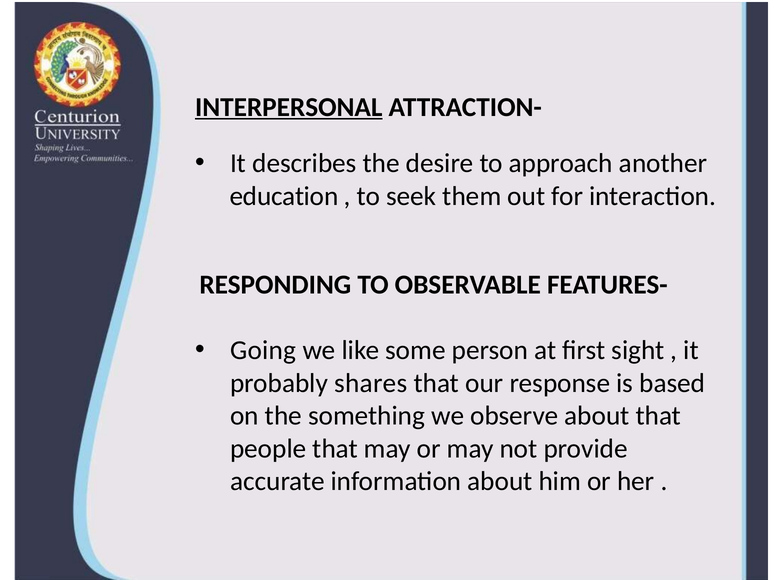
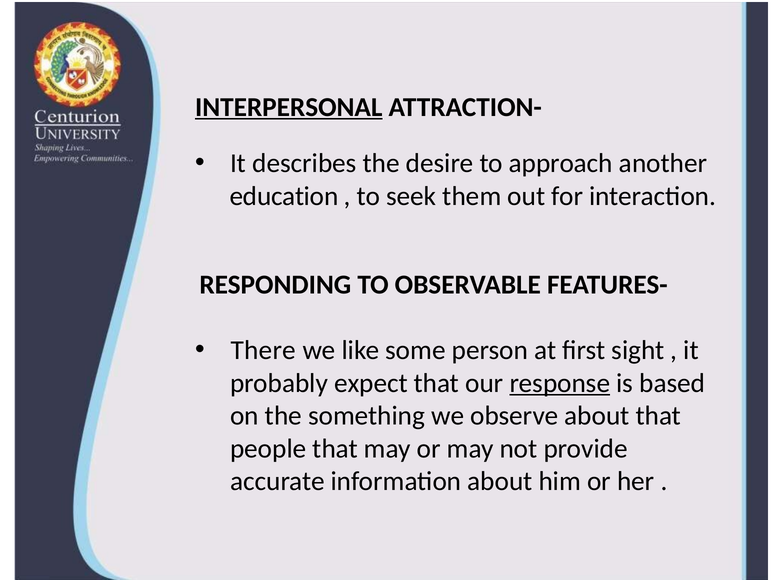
Going: Going -> There
shares: shares -> expect
response underline: none -> present
